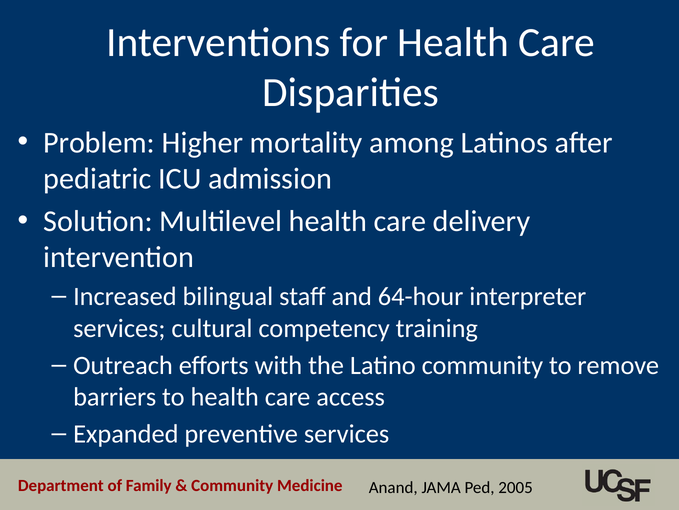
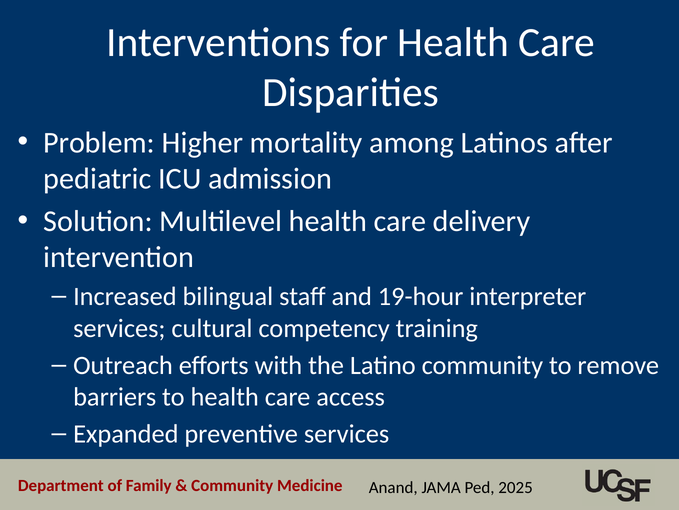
64-hour: 64-hour -> 19-hour
2005: 2005 -> 2025
